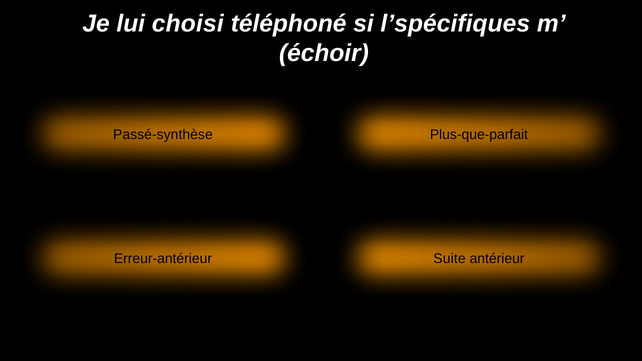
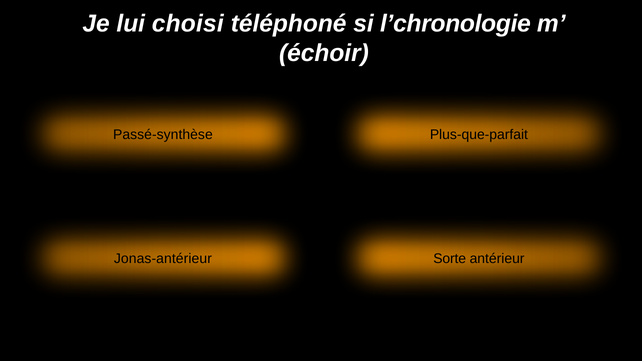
l’spécifiques: l’spécifiques -> l’chronologie
Erreur-antérieur: Erreur-antérieur -> Jonas-antérieur
Suite: Suite -> Sorte
